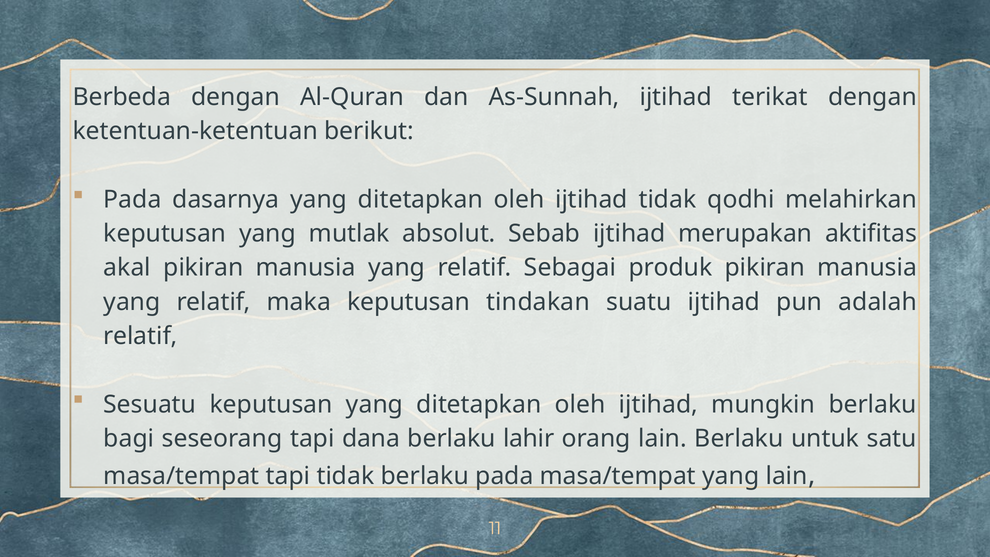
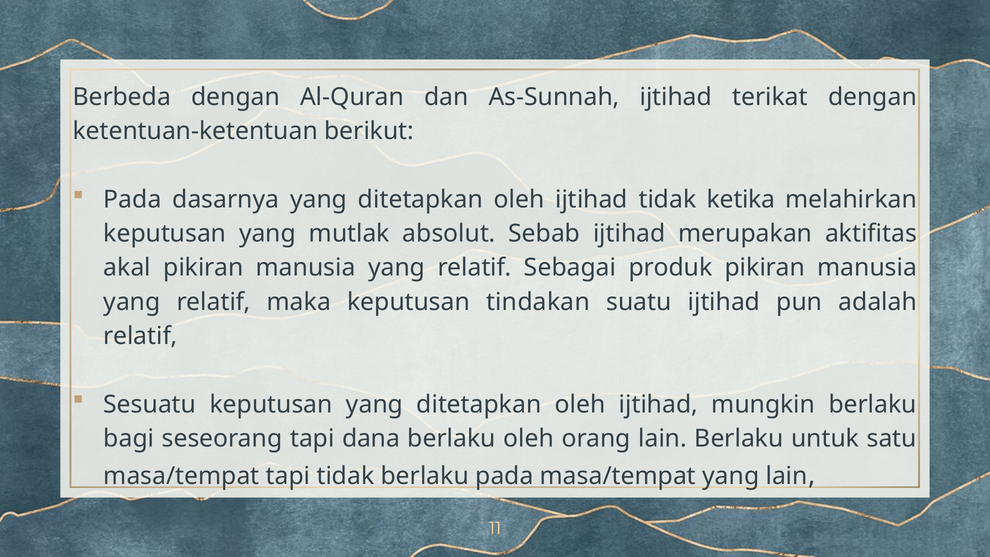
qodhi: qodhi -> ketika
berlaku lahir: lahir -> oleh
